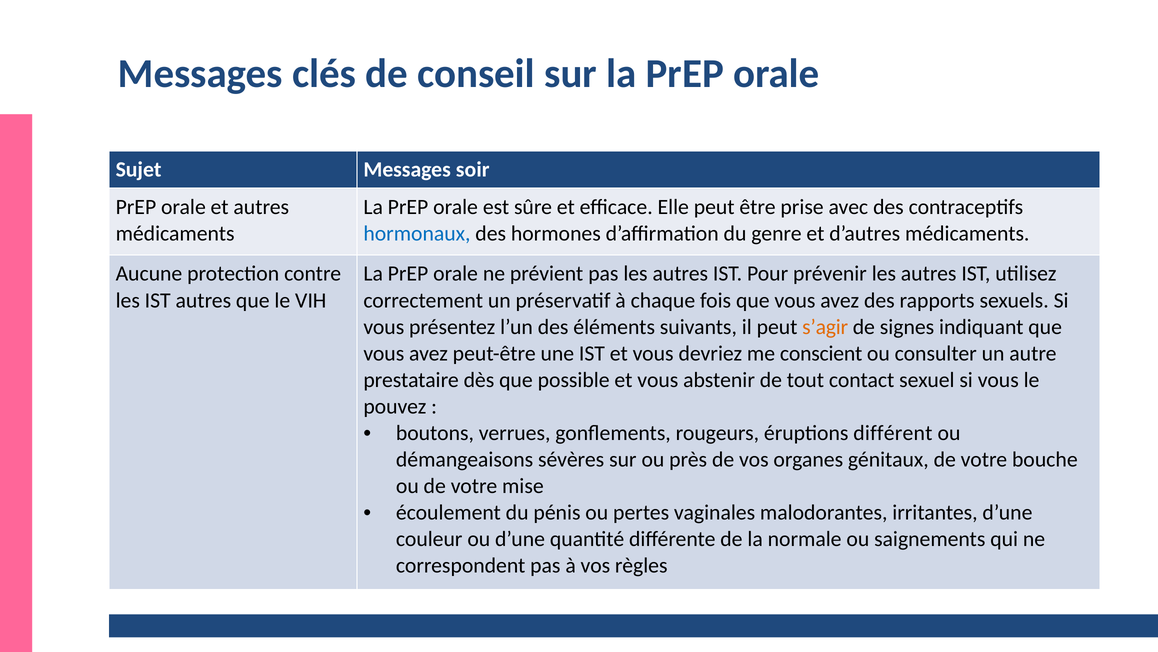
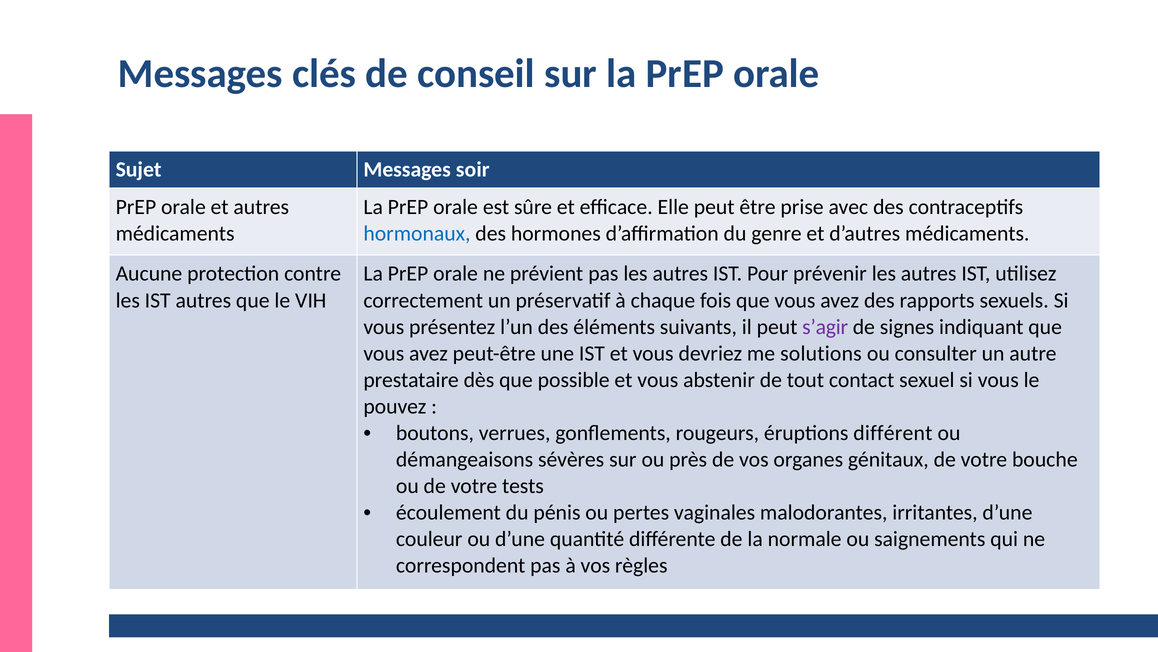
s’agir colour: orange -> purple
conscient: conscient -> solutions
mise: mise -> tests
